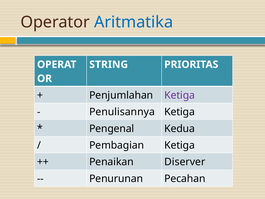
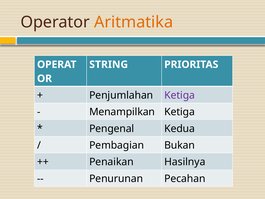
Aritmatika colour: blue -> orange
Penulisannya: Penulisannya -> Menampilkan
Pembagian Ketiga: Ketiga -> Bukan
Diserver: Diserver -> Hasilnya
